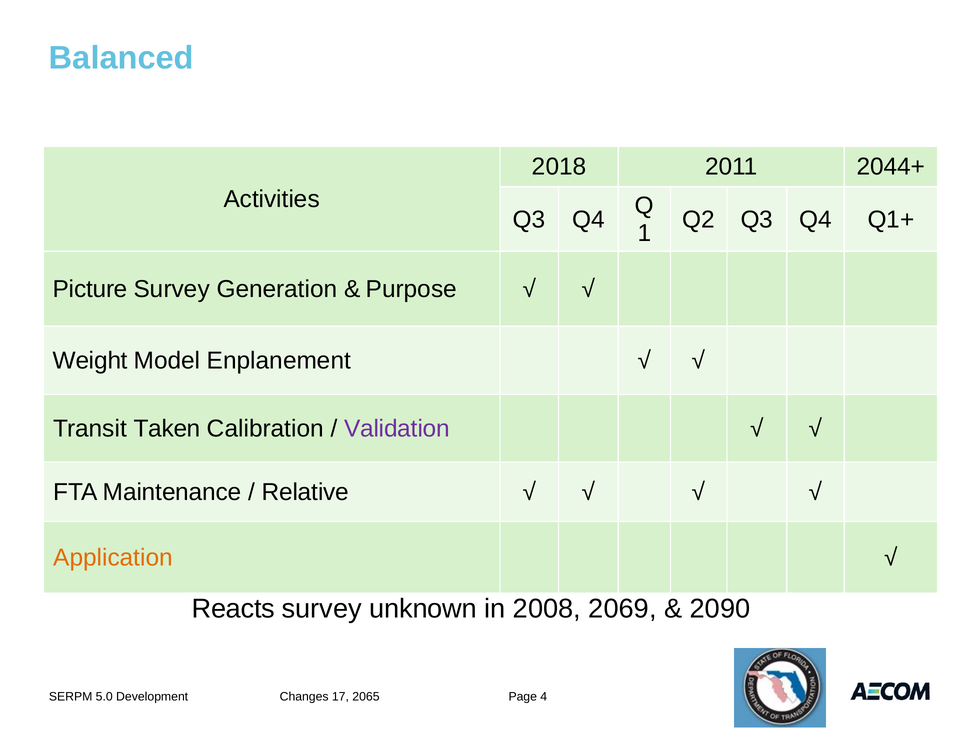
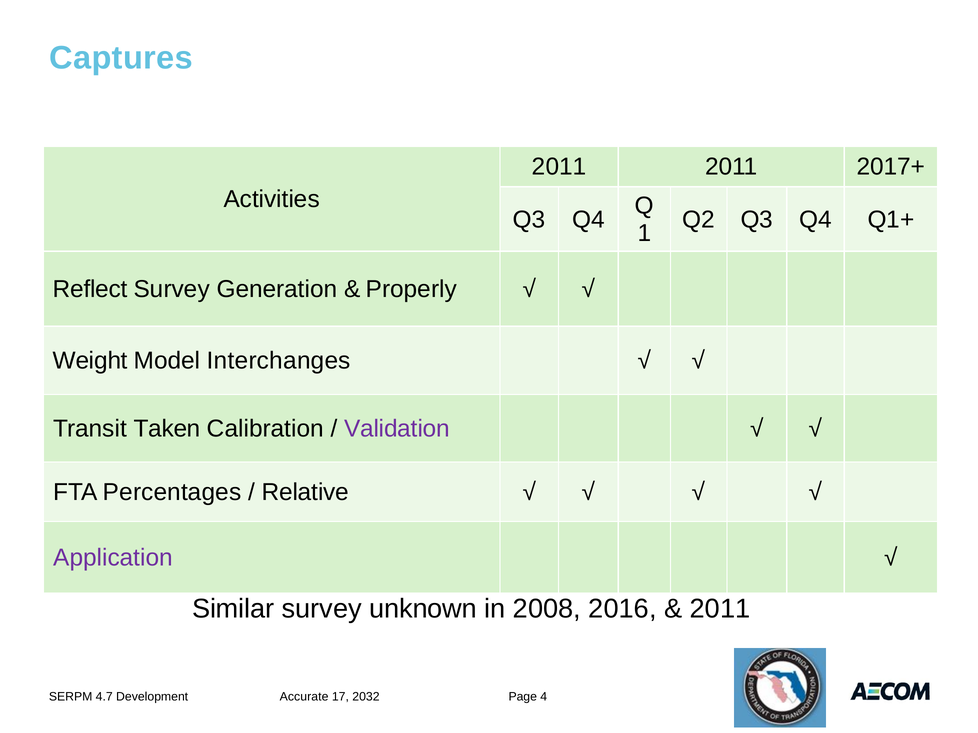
Balanced: Balanced -> Captures
2018 at (559, 167): 2018 -> 2011
2044+: 2044+ -> 2017+
Picture: Picture -> Reflect
Purpose: Purpose -> Properly
Enplanement: Enplanement -> Interchanges
Maintenance: Maintenance -> Percentages
Application colour: orange -> purple
Reacts: Reacts -> Similar
2069: 2069 -> 2016
2090 at (720, 609): 2090 -> 2011
5.0: 5.0 -> 4.7
Changes: Changes -> Accurate
2065: 2065 -> 2032
